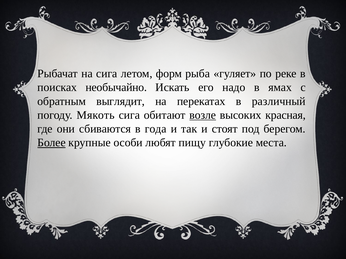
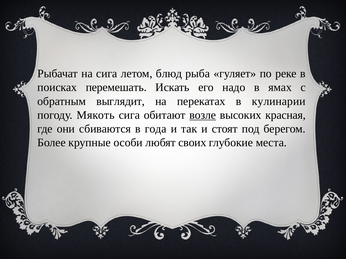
форм: форм -> блюд
необычайно: необычайно -> перемешать
различный: различный -> кулинарии
Более underline: present -> none
пищу: пищу -> своих
